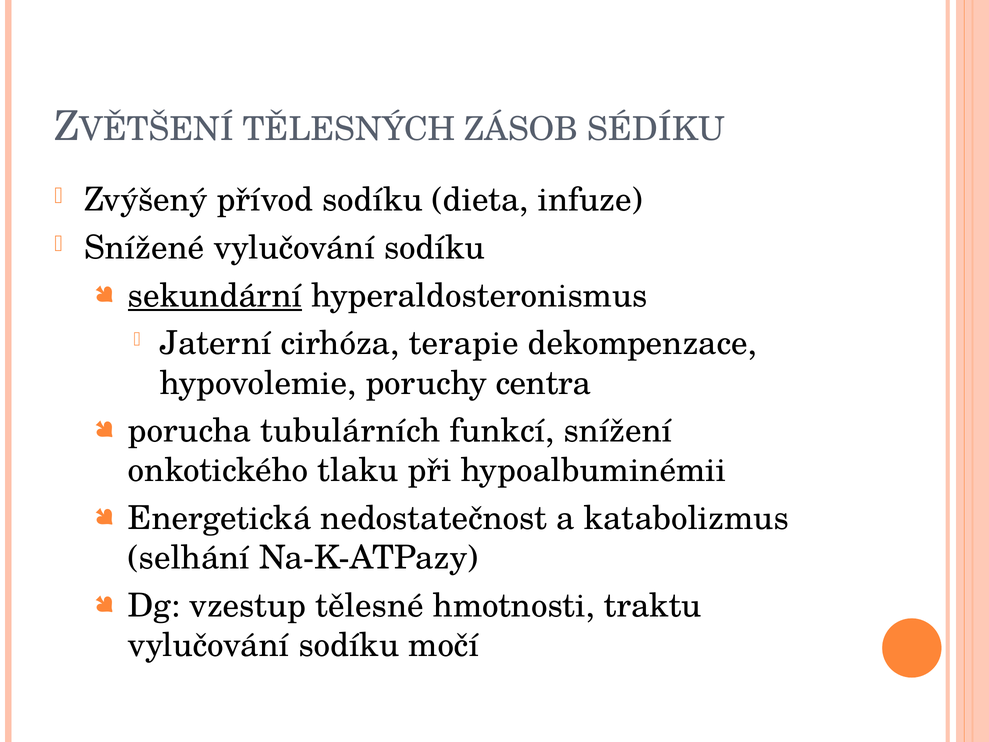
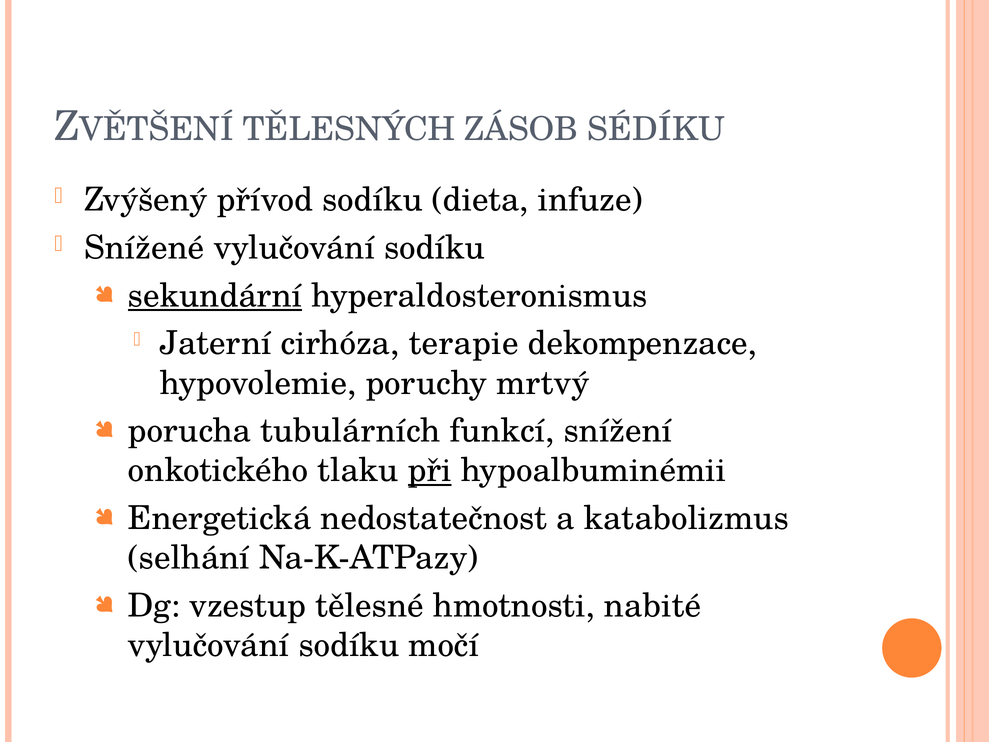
centra: centra -> mrtvý
při underline: none -> present
traktu: traktu -> nabité
